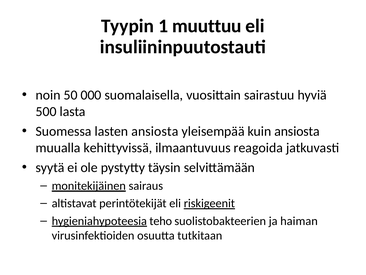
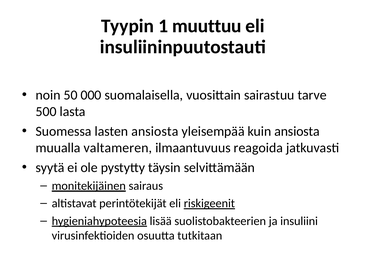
hyviä: hyviä -> tarve
kehittyvissä: kehittyvissä -> valtameren
teho: teho -> lisää
haiman: haiman -> insuliini
